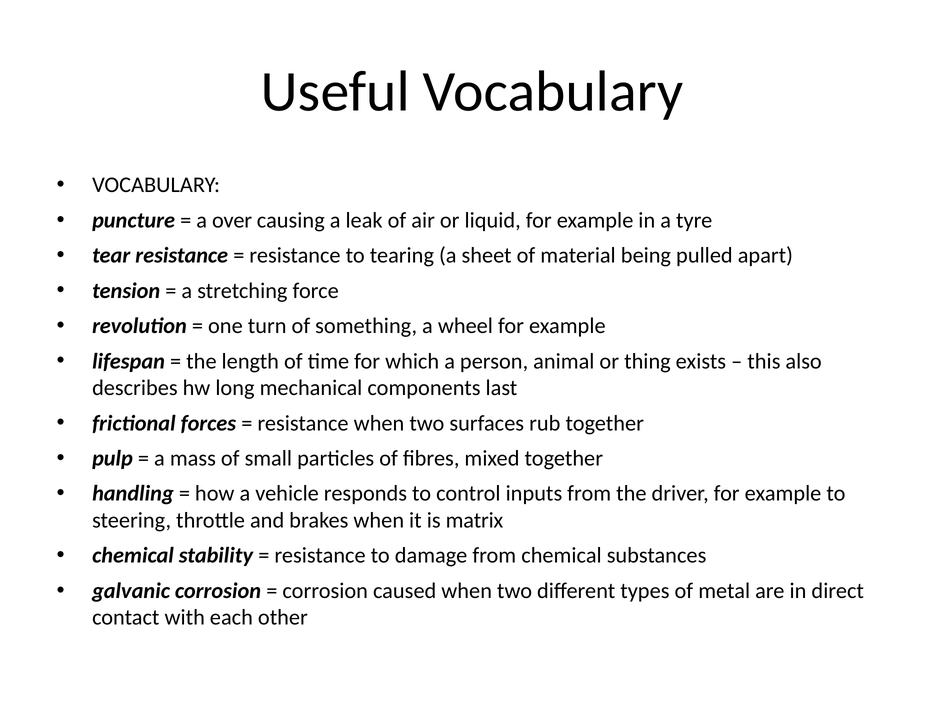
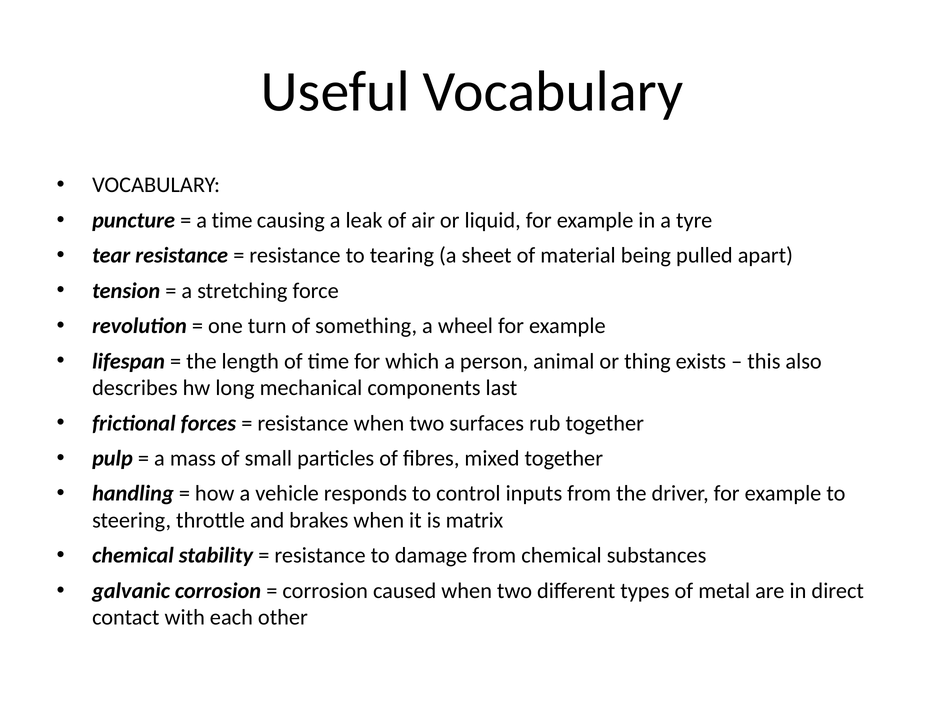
a over: over -> time
